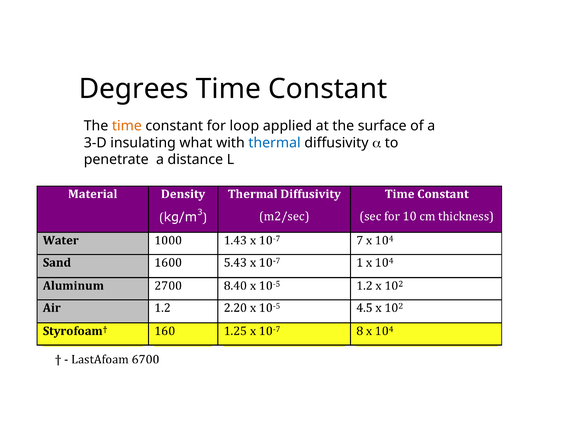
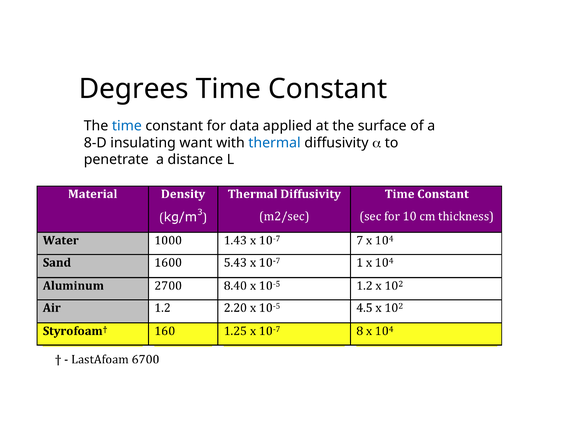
time at (127, 126) colour: orange -> blue
loop: loop -> data
3-D: 3-D -> 8-D
what: what -> want
